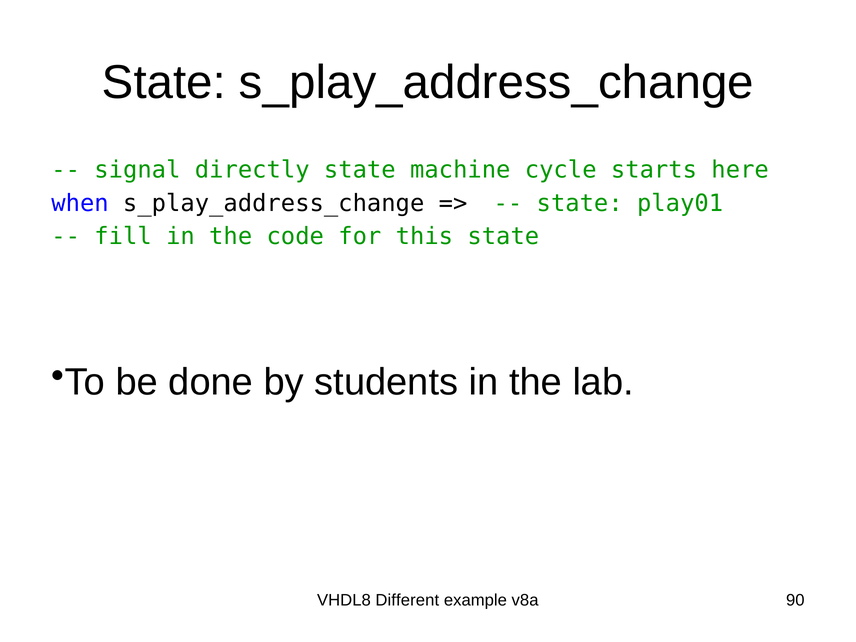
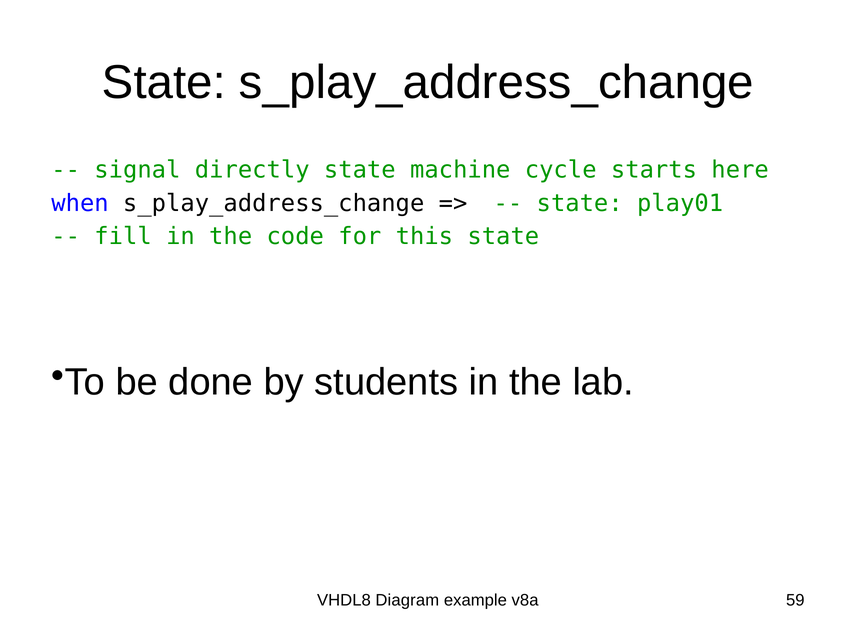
Different: Different -> Diagram
90: 90 -> 59
